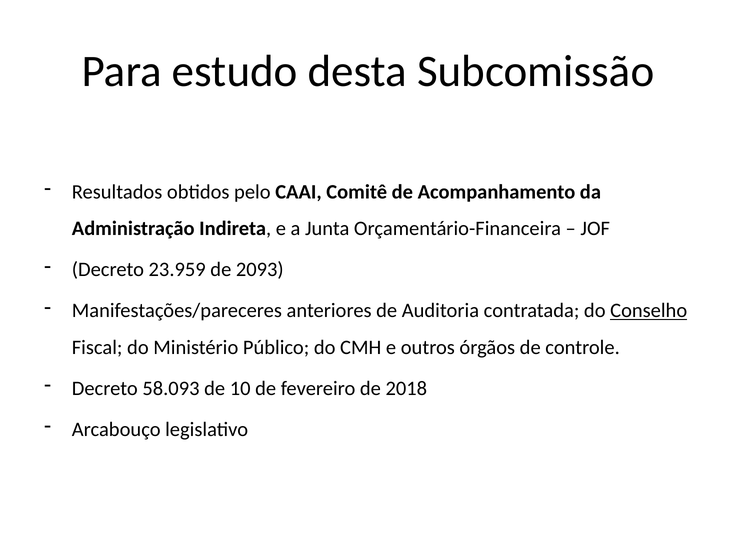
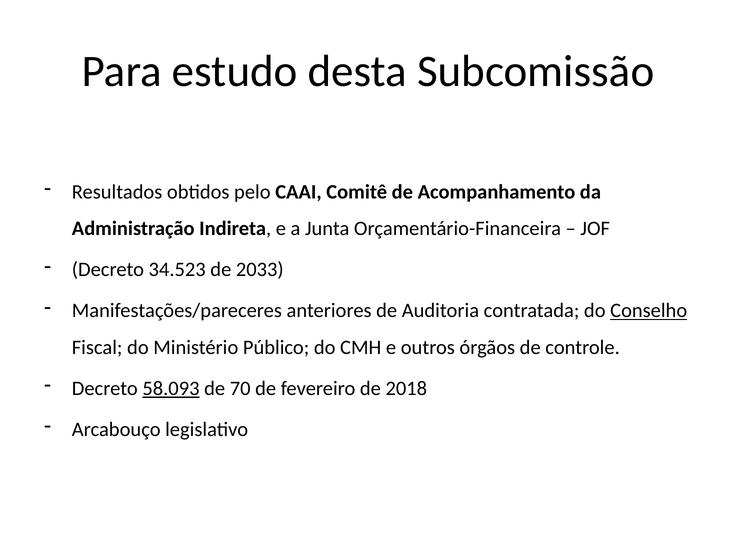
23.959: 23.959 -> 34.523
2093: 2093 -> 2033
58.093 underline: none -> present
10: 10 -> 70
